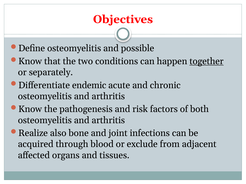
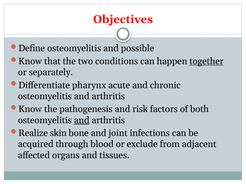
endemic: endemic -> pharynx
and at (82, 121) underline: none -> present
also: also -> skin
